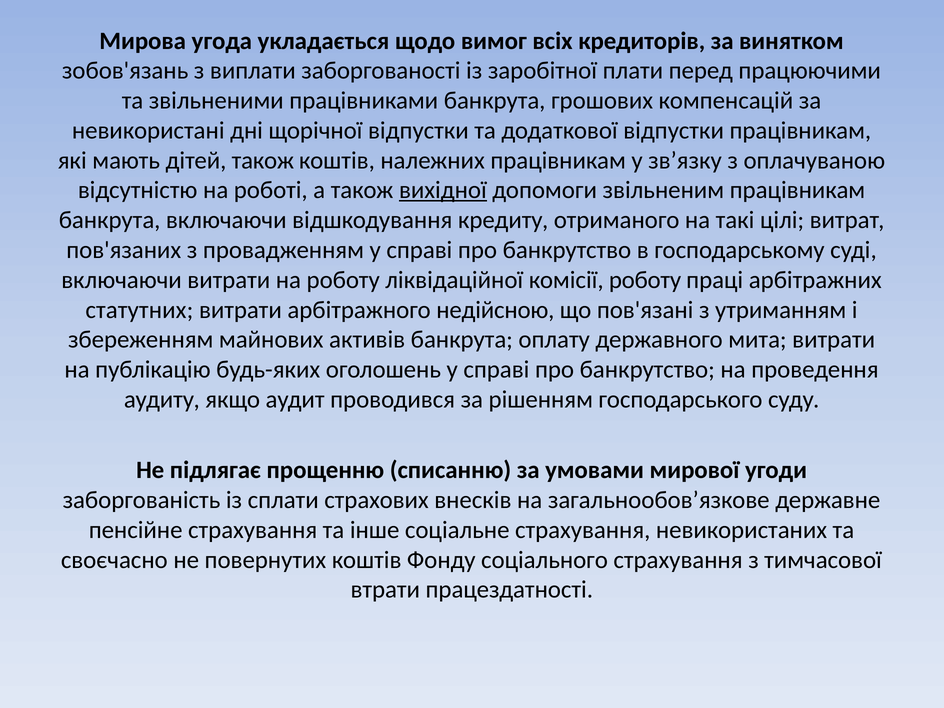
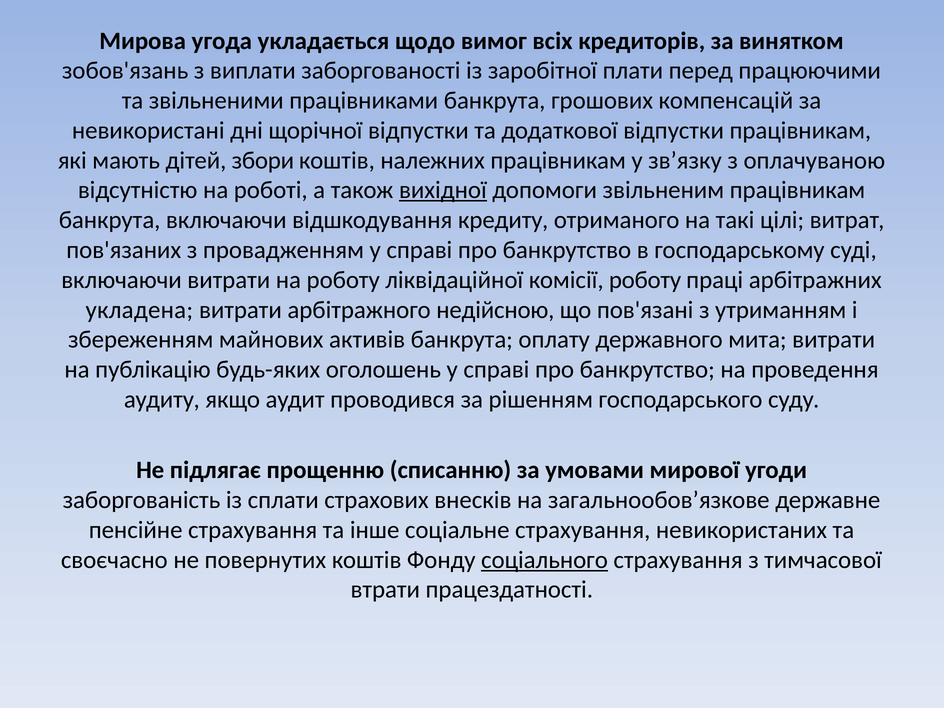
дітей також: також -> збори
статутних: статутних -> укладена
соціального underline: none -> present
